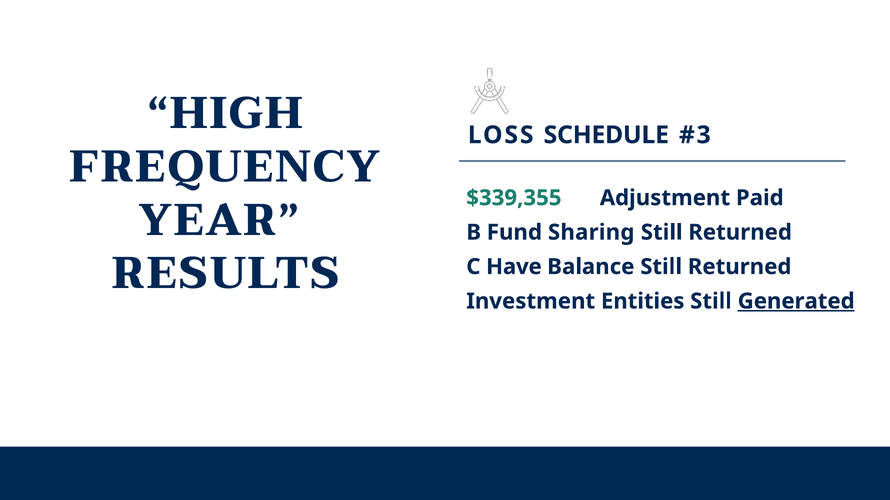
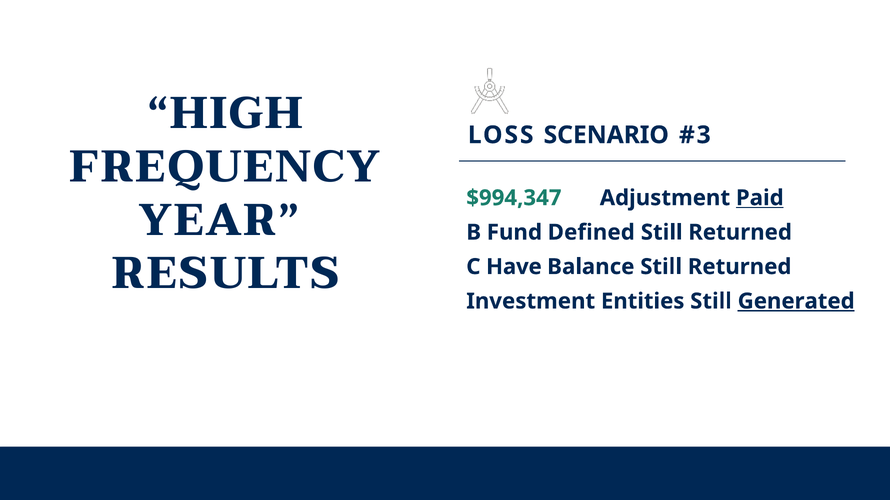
SCHEDULE: SCHEDULE -> SCENARIO
$339,355: $339,355 -> $994,347
Paid underline: none -> present
Sharing: Sharing -> Defined
